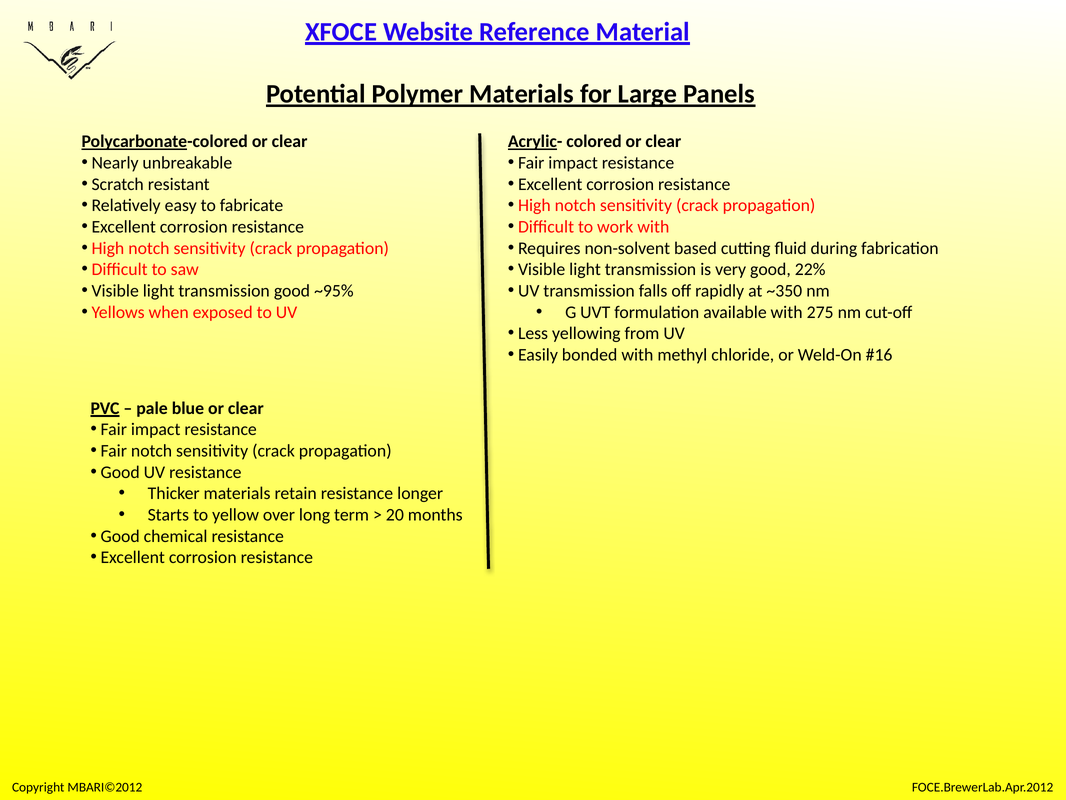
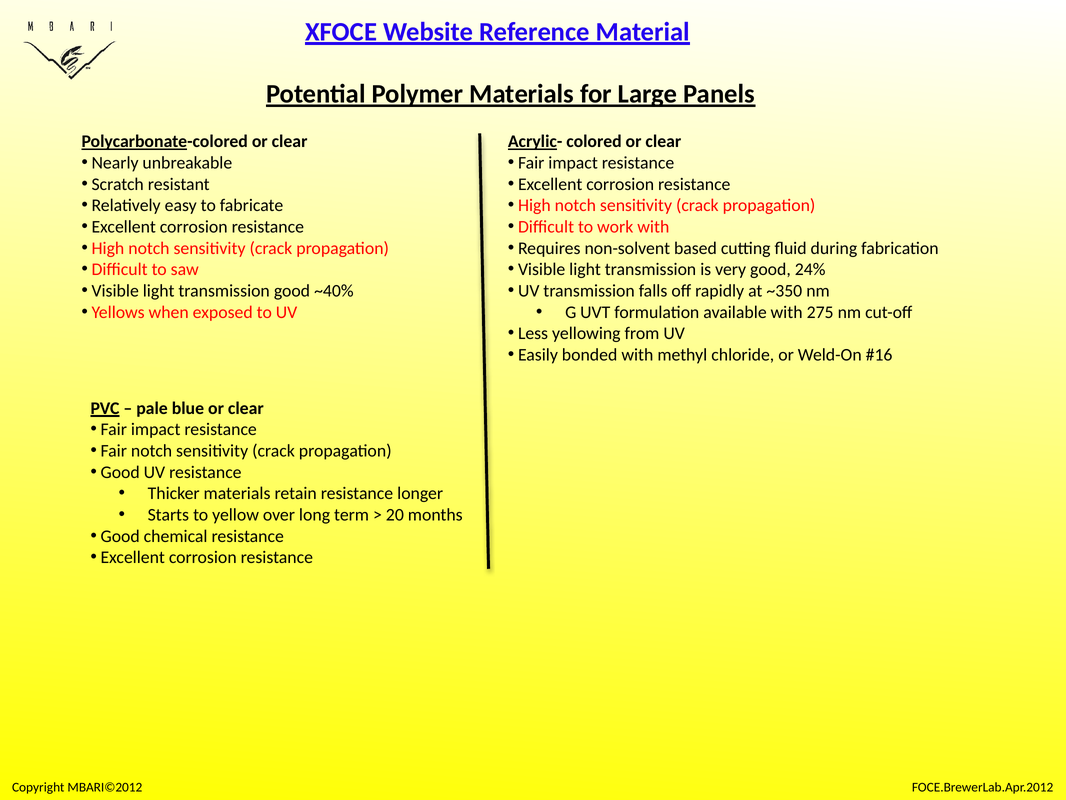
22%: 22% -> 24%
~95%: ~95% -> ~40%
